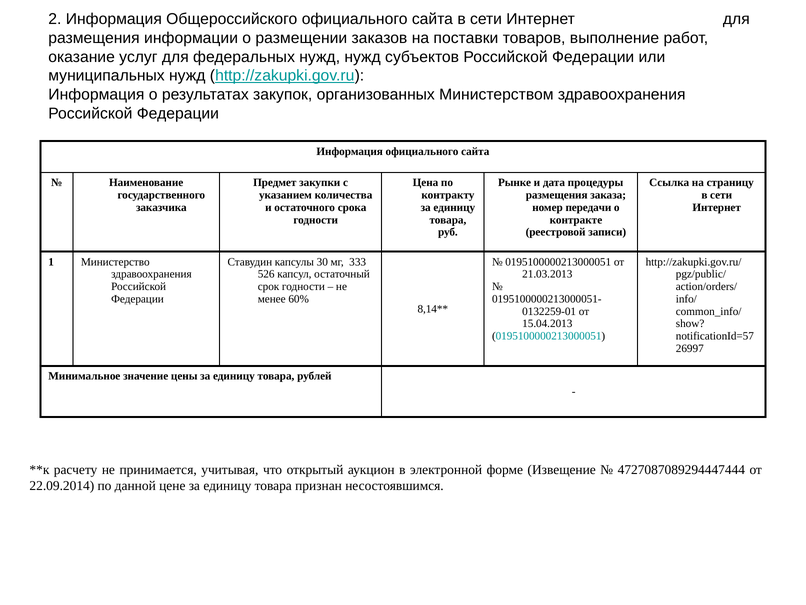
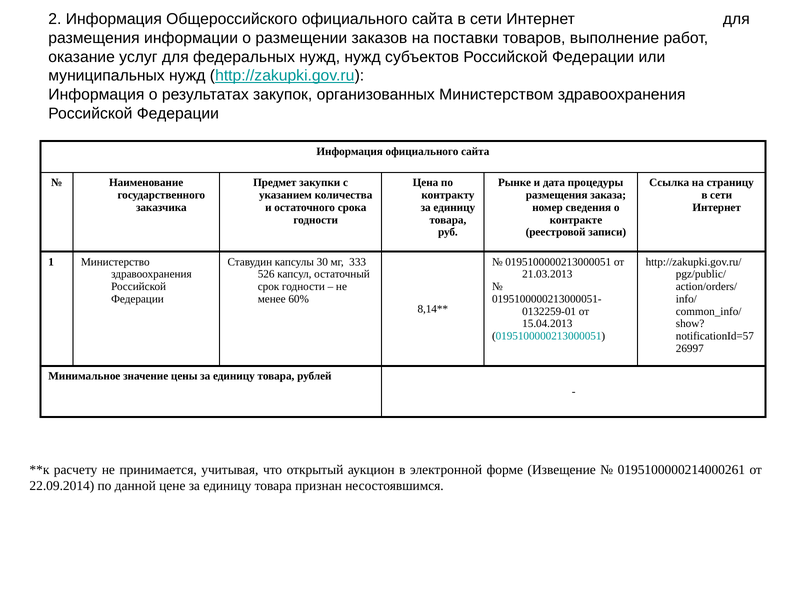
передачи: передачи -> сведения
4727087089294447444: 4727087089294447444 -> 0195100000214000261
